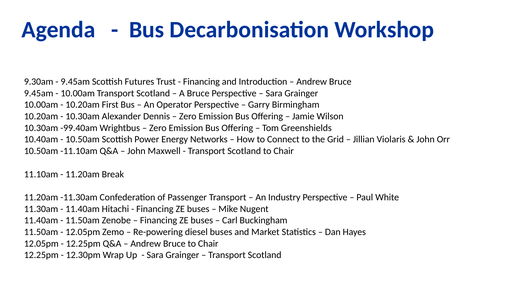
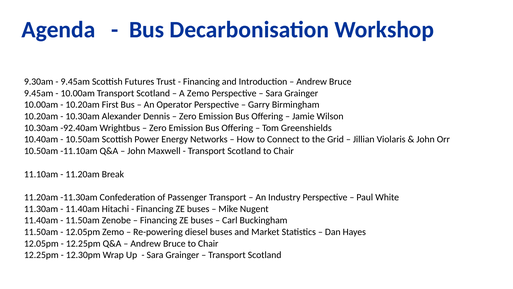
A Bruce: Bruce -> Zemo
-99.40am: -99.40am -> -92.40am
